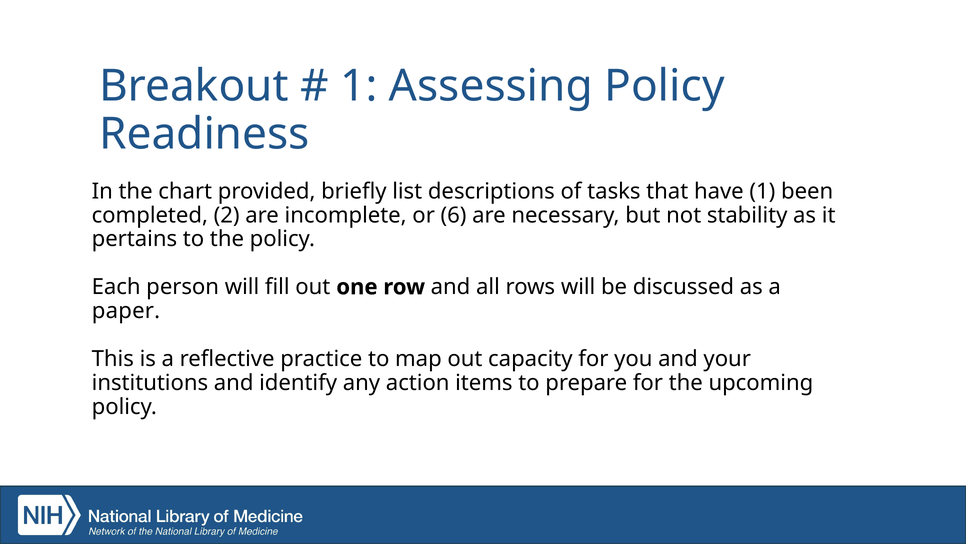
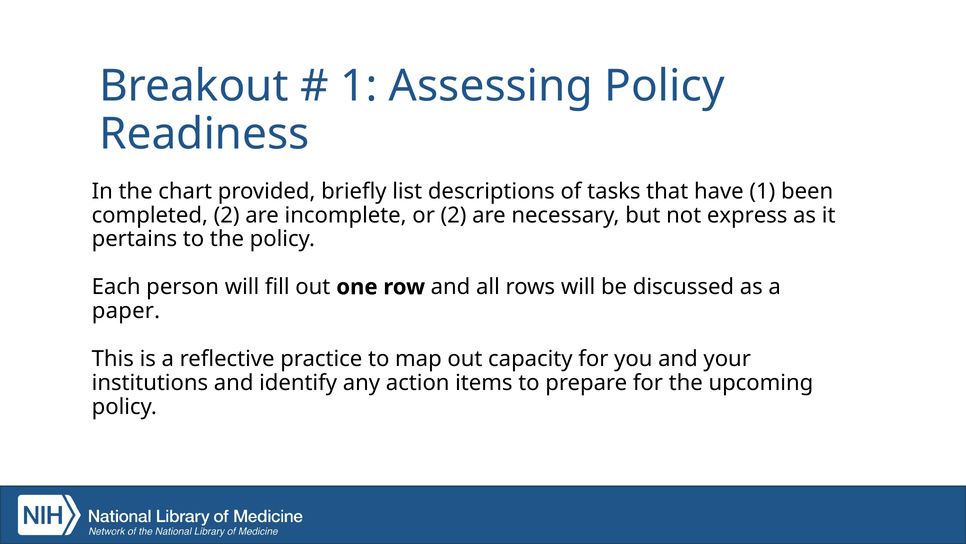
or 6: 6 -> 2
stability: stability -> express
